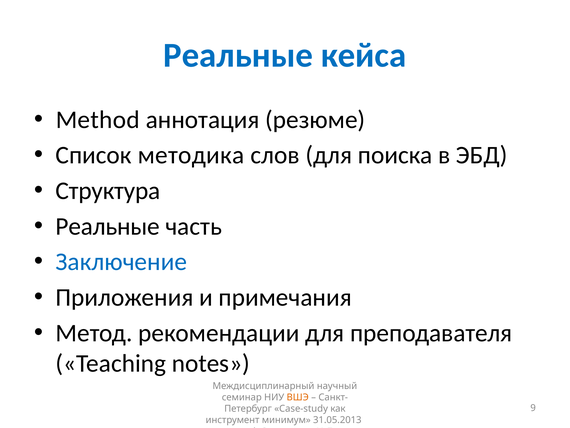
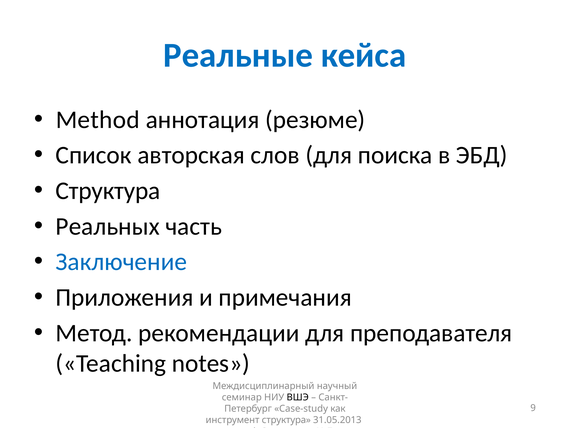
методика: методика -> авторская
Реальные at (108, 226): Реальные -> Реальных
ВШЭ colour: orange -> black
инструмент минимум: минимум -> структура
